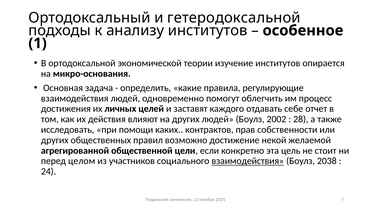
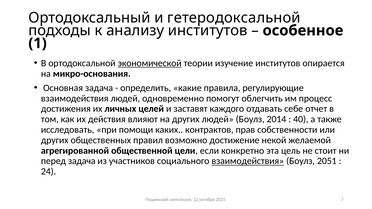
экономической underline: none -> present
2002: 2002 -> 2014
28: 28 -> 40
перед целом: целом -> задача
2038: 2038 -> 2051
